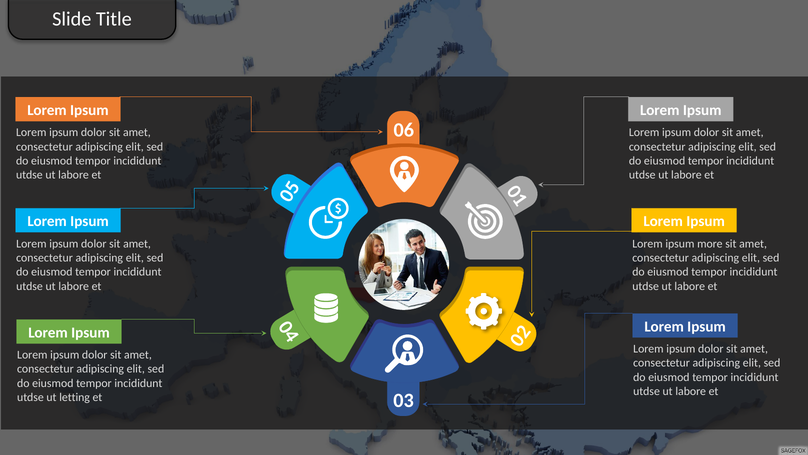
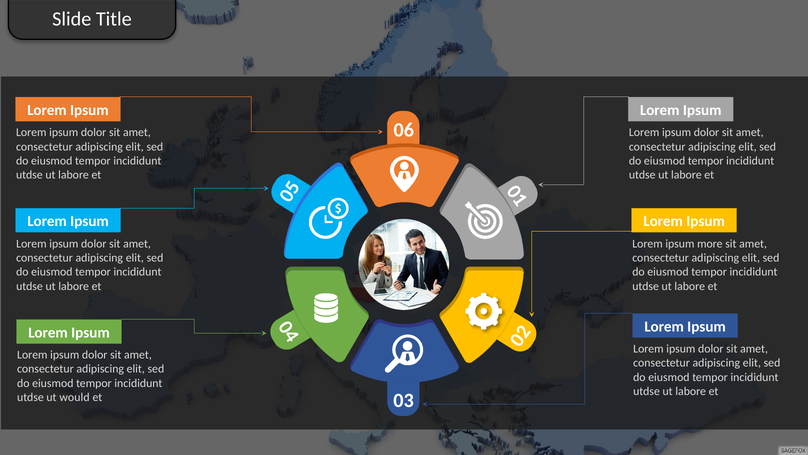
letting: letting -> would
